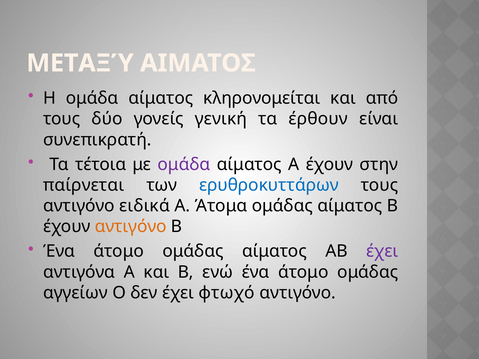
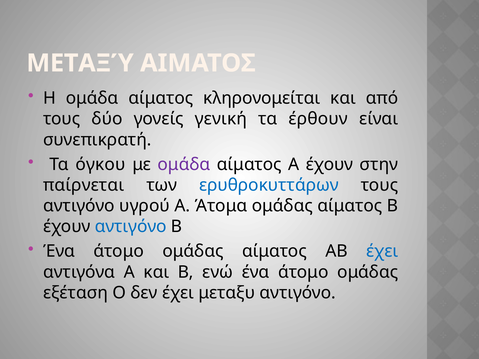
τέτοια: τέτοια -> όγκου
ειδικά: ειδικά -> υγρού
αντιγόνο at (131, 227) colour: orange -> blue
έχει at (382, 251) colour: purple -> blue
αγγείων: αγγείων -> εξέταση
φτωχό: φτωχό -> μεταξυ
